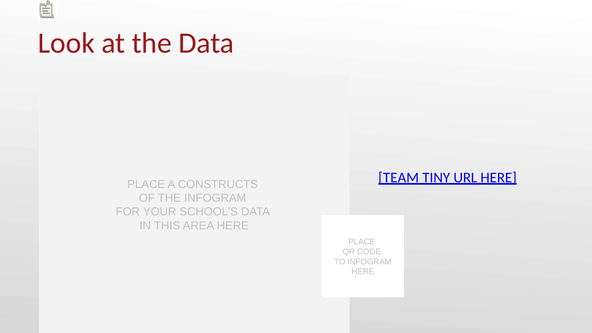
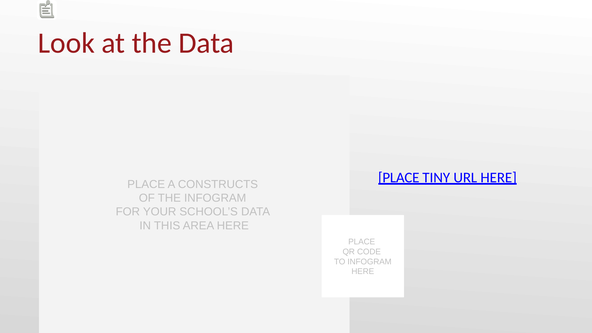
TEAM at (399, 177): TEAM -> PLACE
